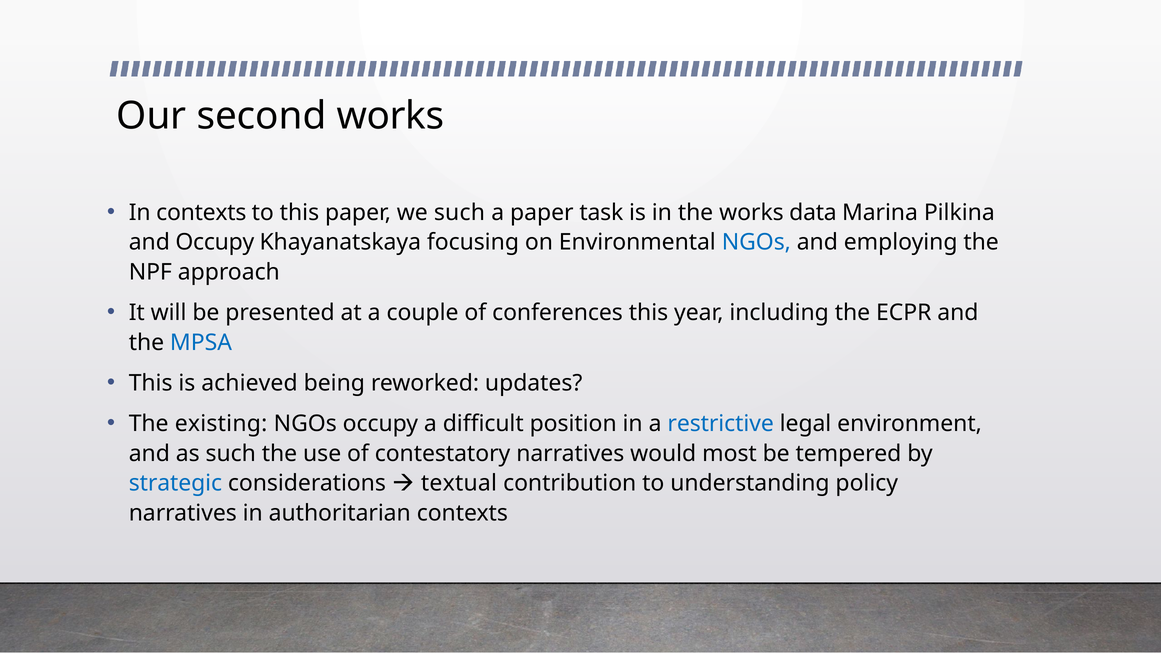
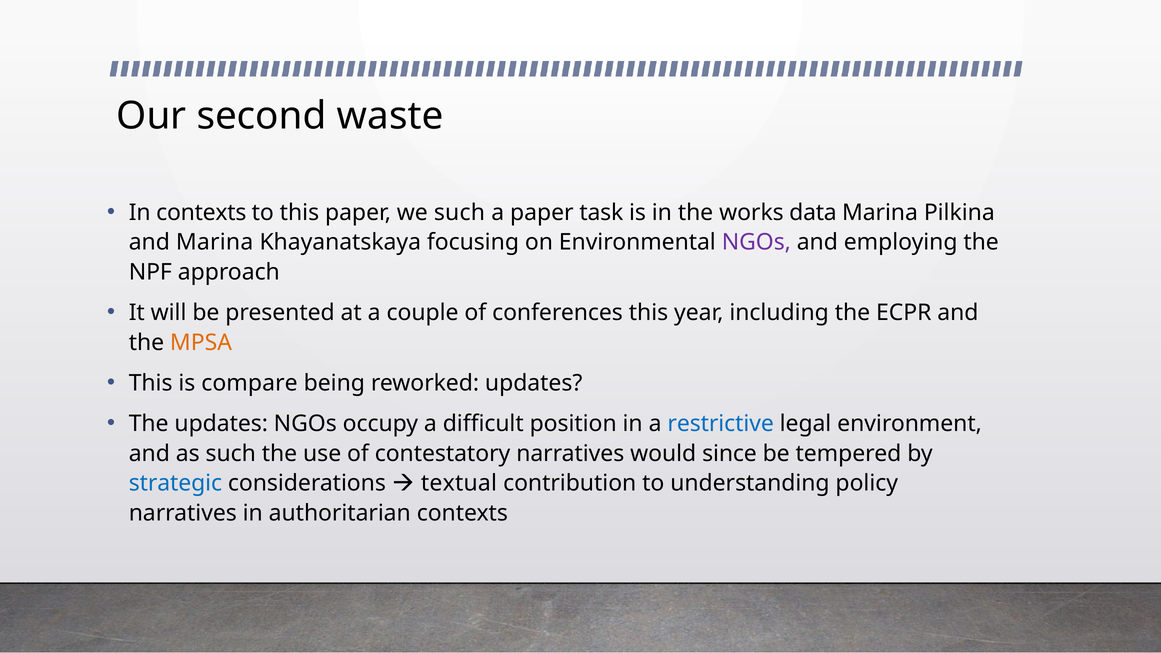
second works: works -> waste
and Occupy: Occupy -> Marina
NGOs at (756, 242) colour: blue -> purple
MPSA colour: blue -> orange
achieved: achieved -> compare
The existing: existing -> updates
most: most -> since
